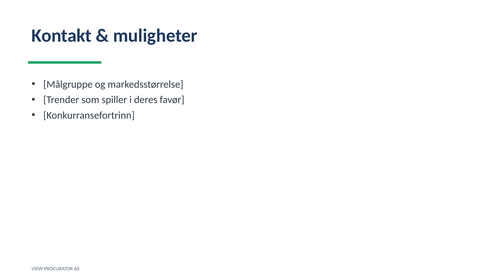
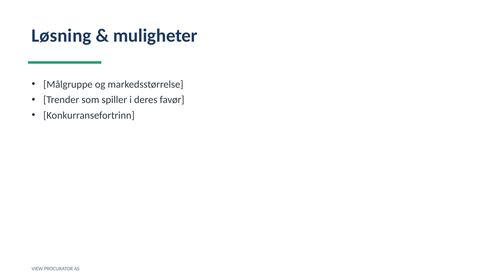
Kontakt: Kontakt -> Løsning
